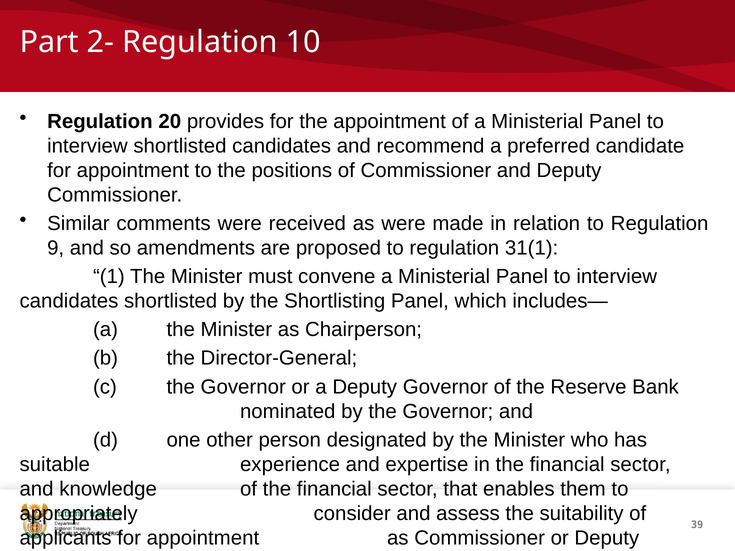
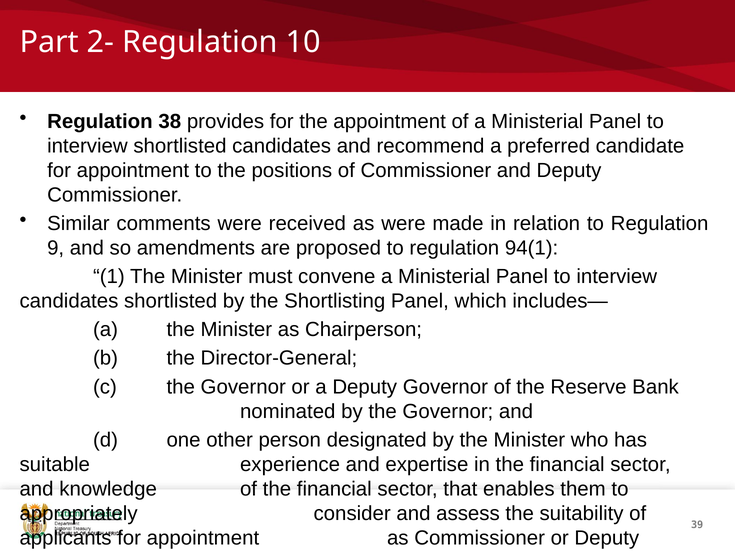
20: 20 -> 38
31(1: 31(1 -> 94(1
